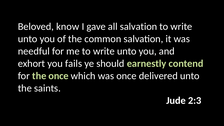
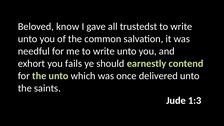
all salvation: salvation -> trustedst
the once: once -> unto
2:3: 2:3 -> 1:3
